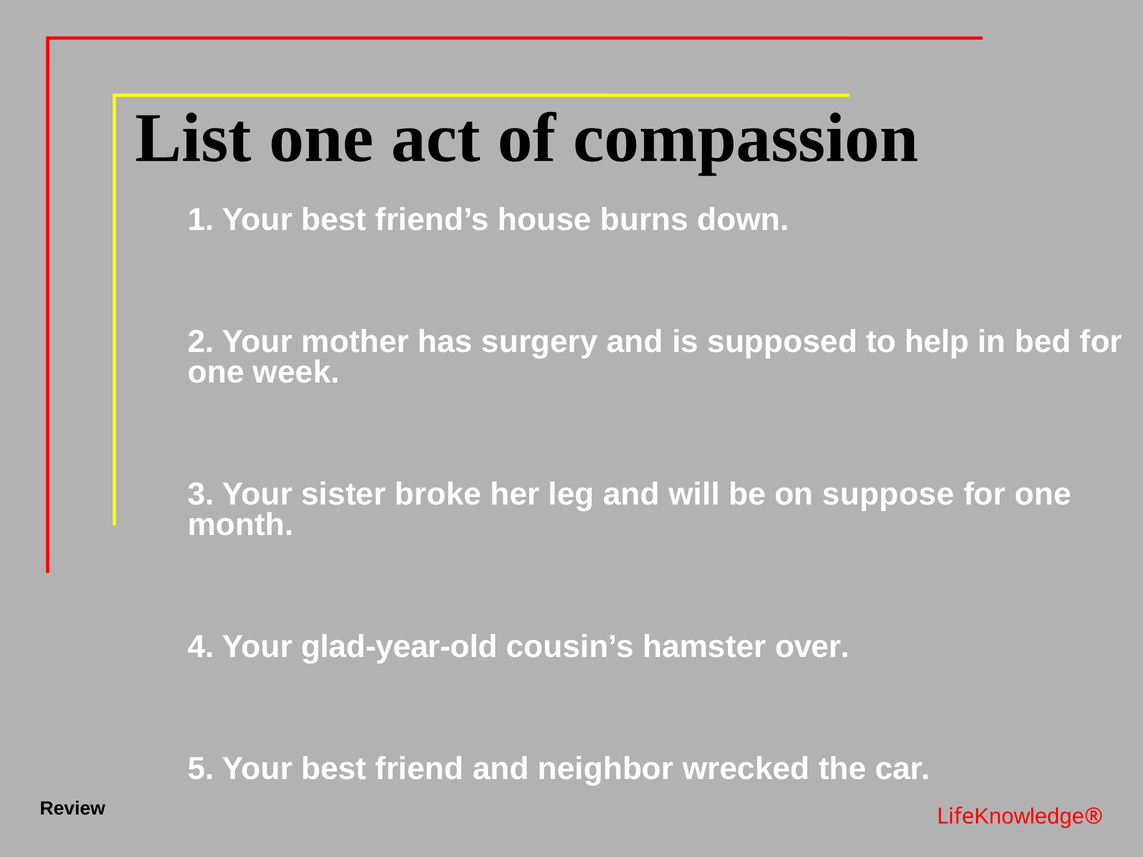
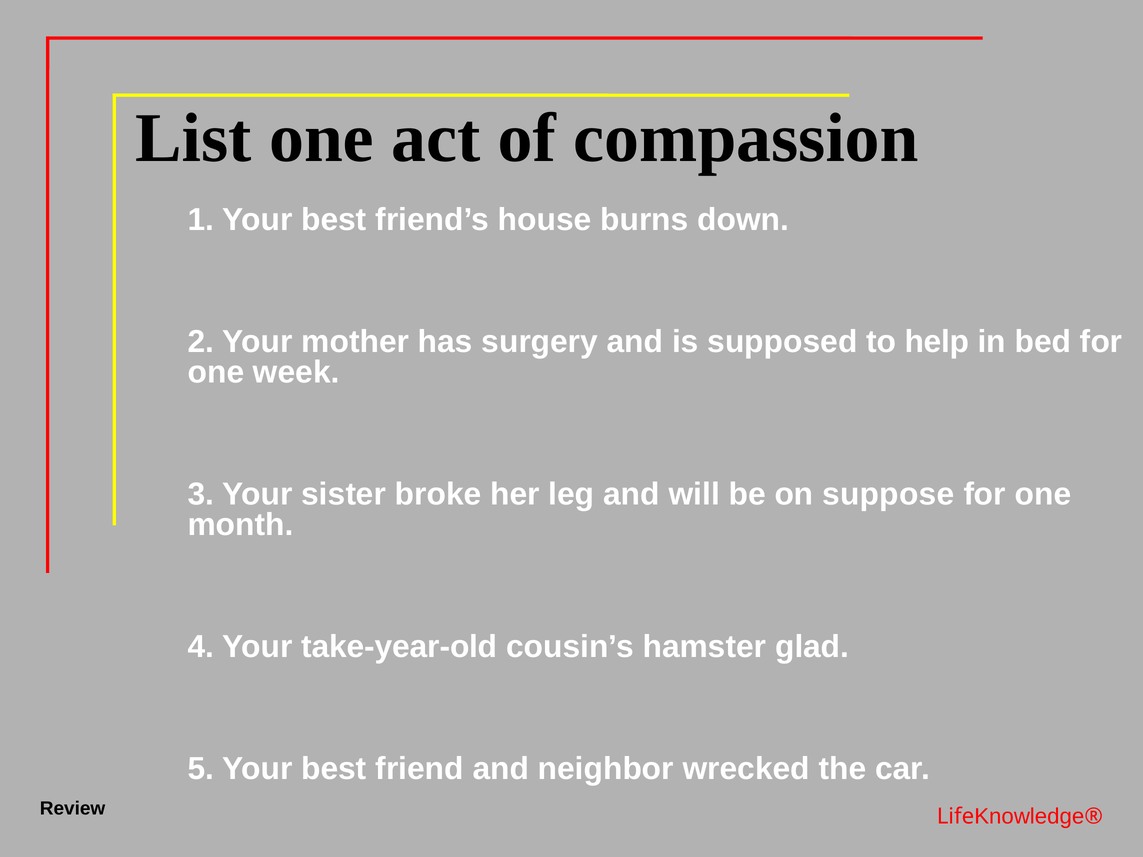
glad-year-old: glad-year-old -> take-year-old
over: over -> glad
